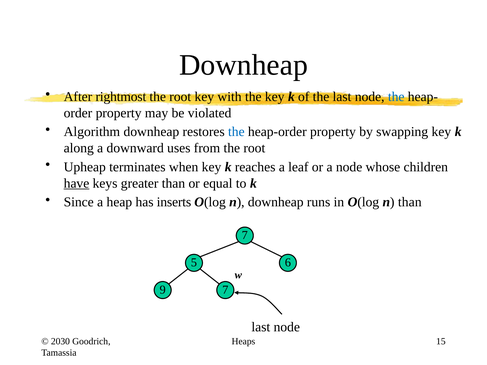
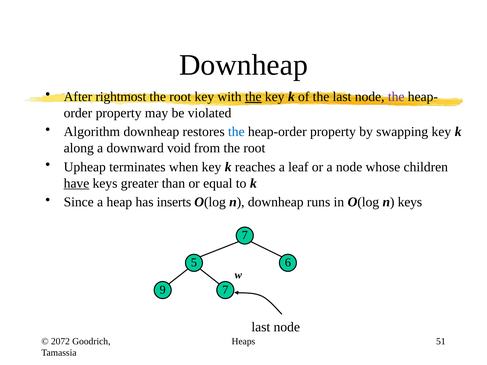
the at (253, 97) underline: none -> present
the at (396, 97) colour: blue -> purple
uses: uses -> void
n than: than -> keys
2030: 2030 -> 2072
15: 15 -> 51
